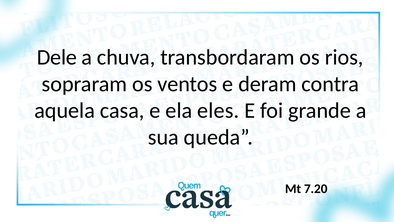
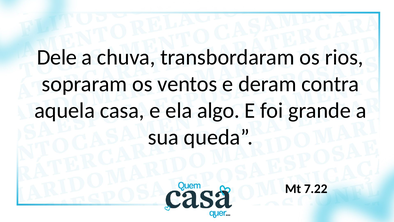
eles: eles -> algo
7.20: 7.20 -> 7.22
